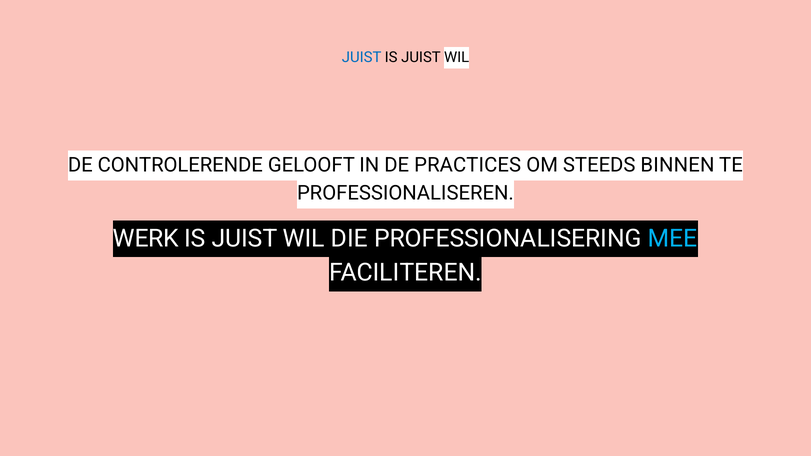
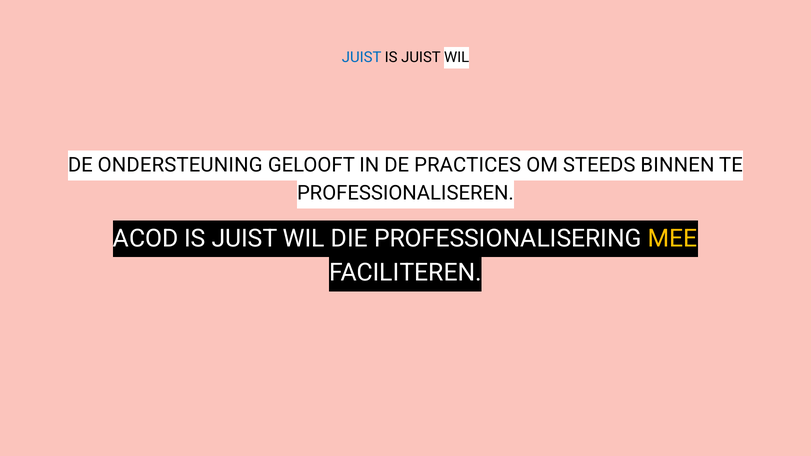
CONTROLERENDE: CONTROLERENDE -> ONDERSTEUNING
WERK: WERK -> ACOD
MEE colour: light blue -> yellow
